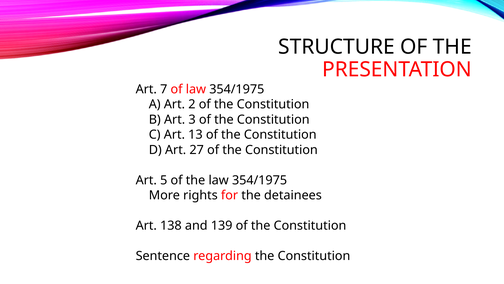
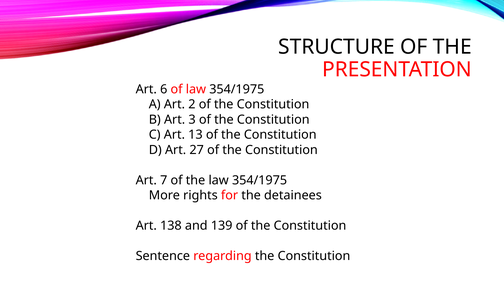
7: 7 -> 6
5: 5 -> 7
